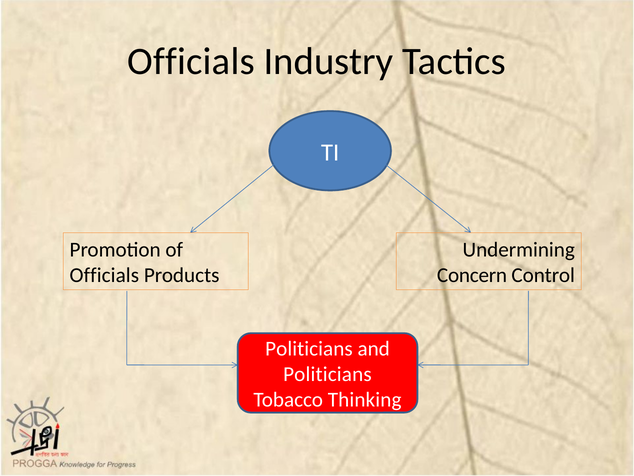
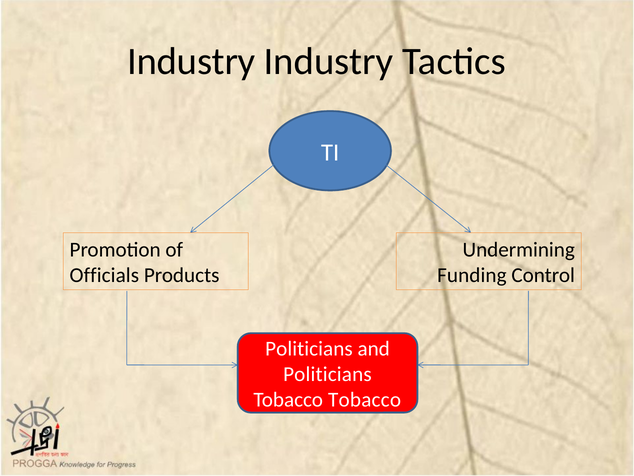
Officials at (191, 61): Officials -> Industry
Concern: Concern -> Funding
Tobacco Thinking: Thinking -> Tobacco
